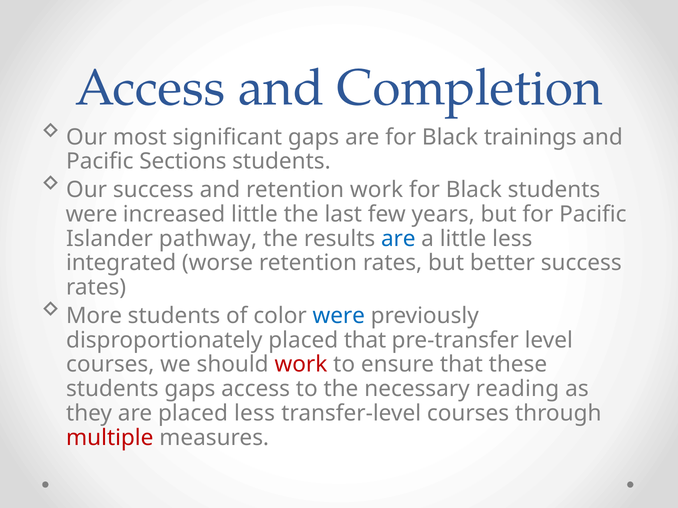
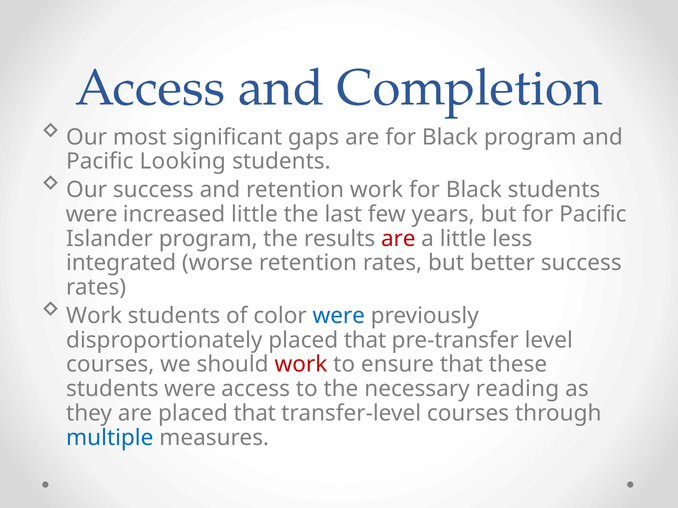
Black trainings: trainings -> program
Sections: Sections -> Looking
Islander pathway: pathway -> program
are at (398, 239) colour: blue -> red
More at (94, 316): More -> Work
gaps at (190, 389): gaps -> were
are placed less: less -> that
multiple colour: red -> blue
